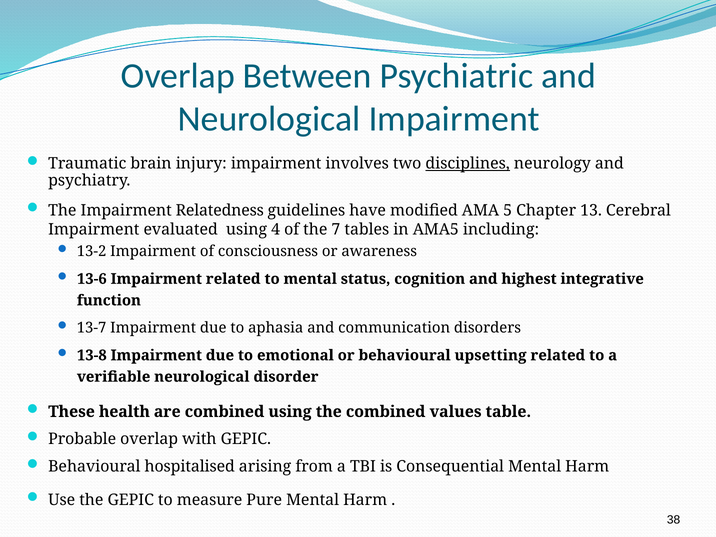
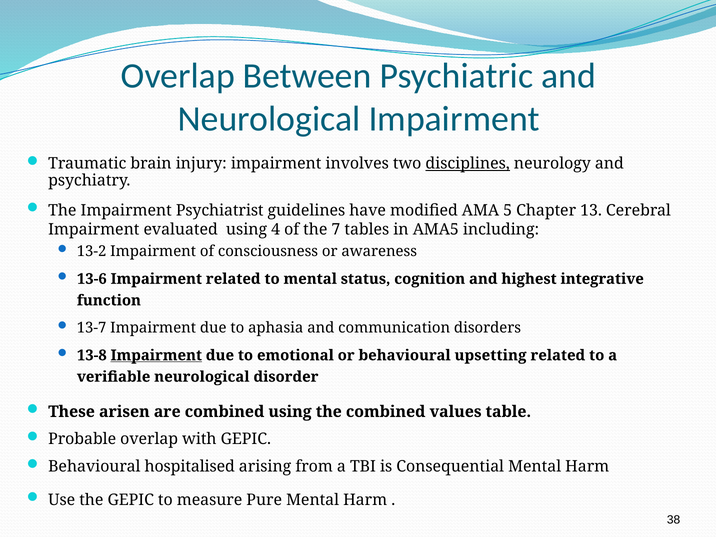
Relatedness: Relatedness -> Psychiatrist
Impairment at (156, 355) underline: none -> present
health: health -> arisen
